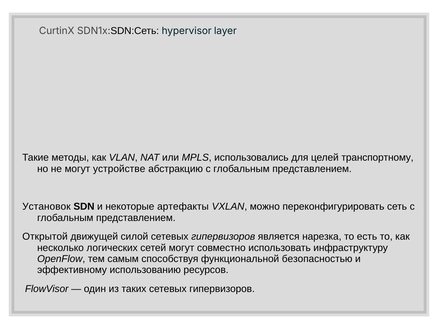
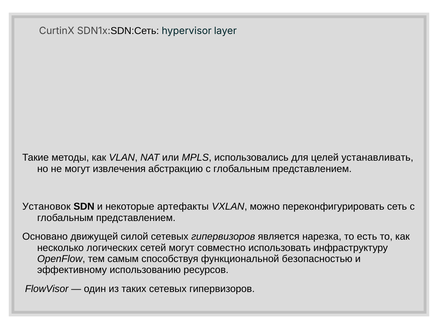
транспортному: транспортному -> устанавливать
устройстве: устройстве -> извлечения
Открытой: Открытой -> Основано
